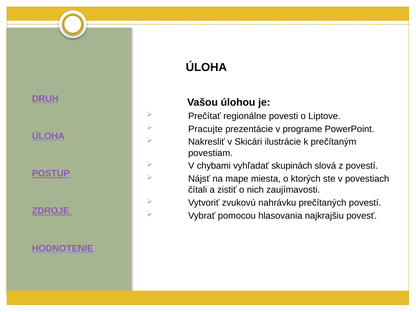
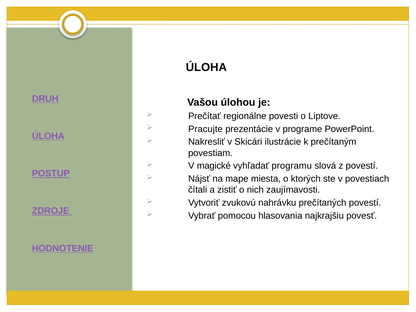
chybami: chybami -> magické
skupinách: skupinách -> programu
